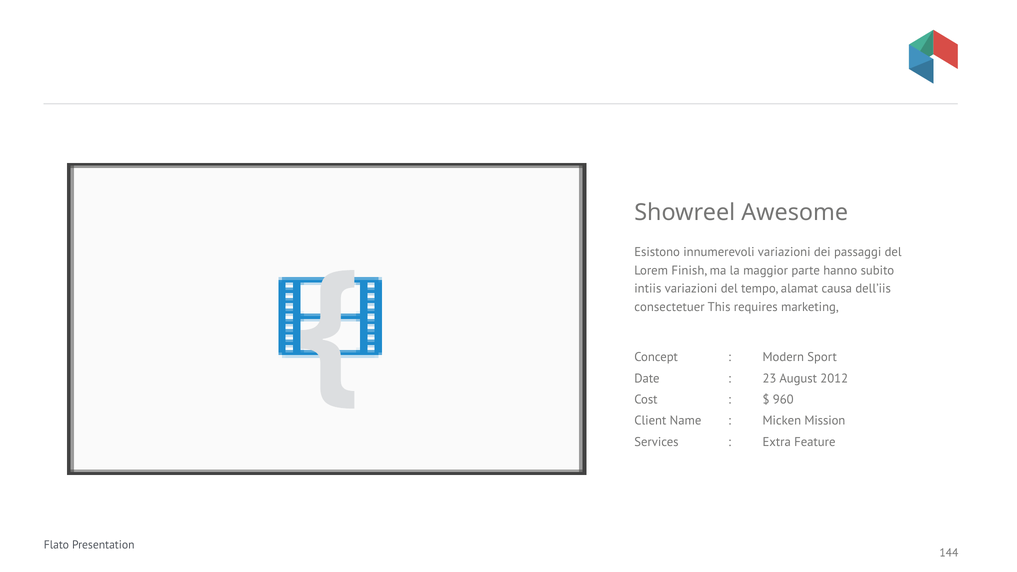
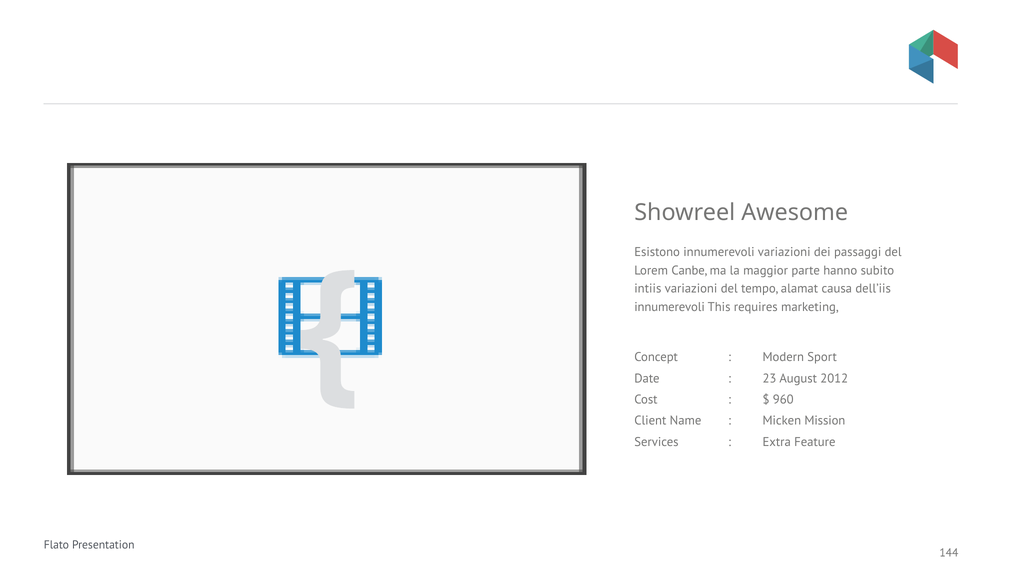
Finish: Finish -> Canbe
consectetuer at (669, 307): consectetuer -> innumerevoli
